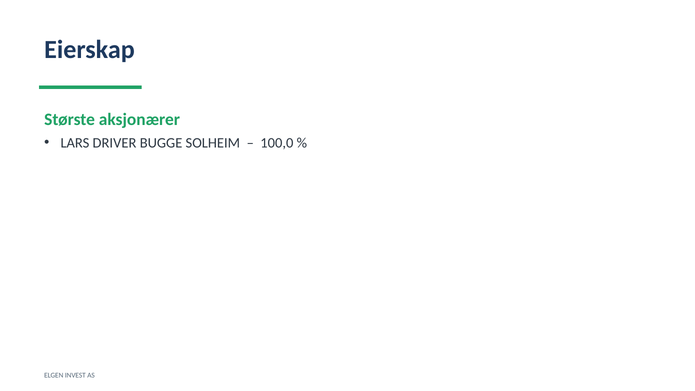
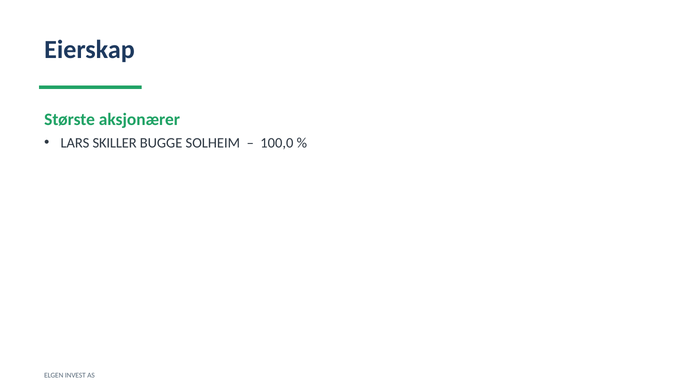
DRIVER: DRIVER -> SKILLER
